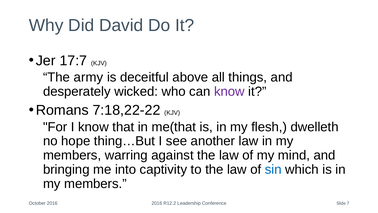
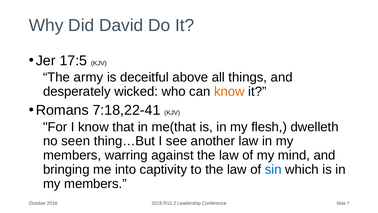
17:7: 17:7 -> 17:5
know at (229, 91) colour: purple -> orange
7:18,22-22: 7:18,22-22 -> 7:18,22-41
hope: hope -> seen
